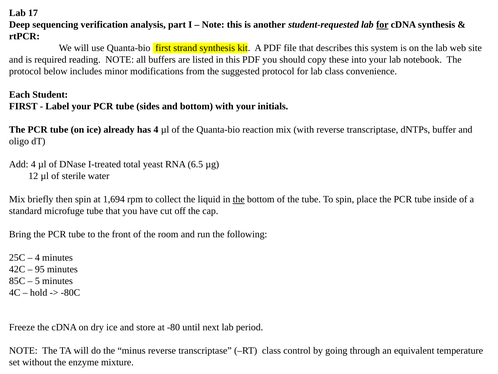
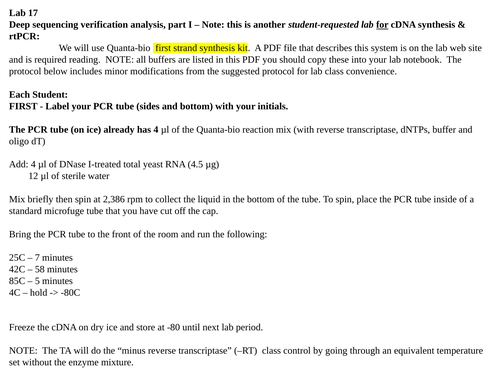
6.5: 6.5 -> 4.5
1,694: 1,694 -> 2,386
the at (239, 199) underline: present -> none
4 at (37, 257): 4 -> 7
95: 95 -> 58
